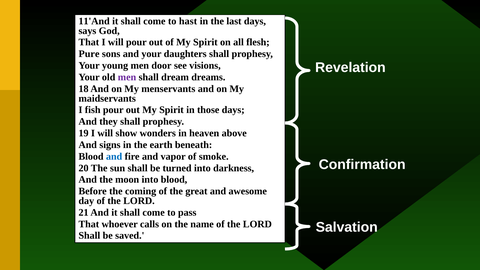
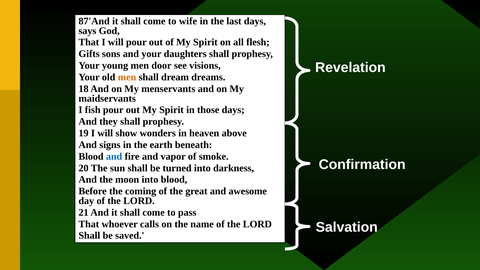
11'And: 11'And -> 87'And
hast: hast -> wife
Pure: Pure -> Gifts
men at (127, 77) colour: purple -> orange
